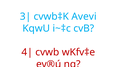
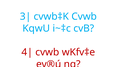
cvwb‡K Avevi: Avevi -> Cvwb
